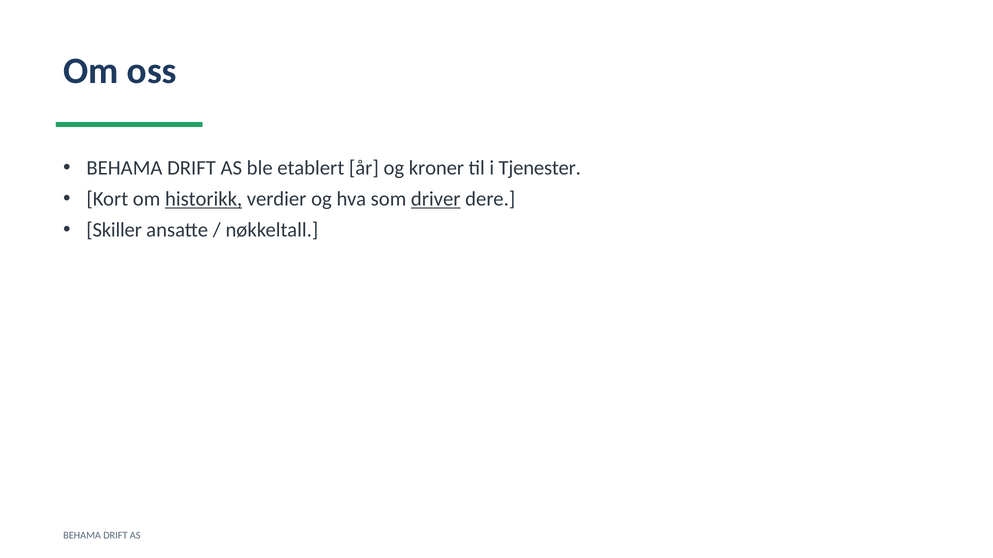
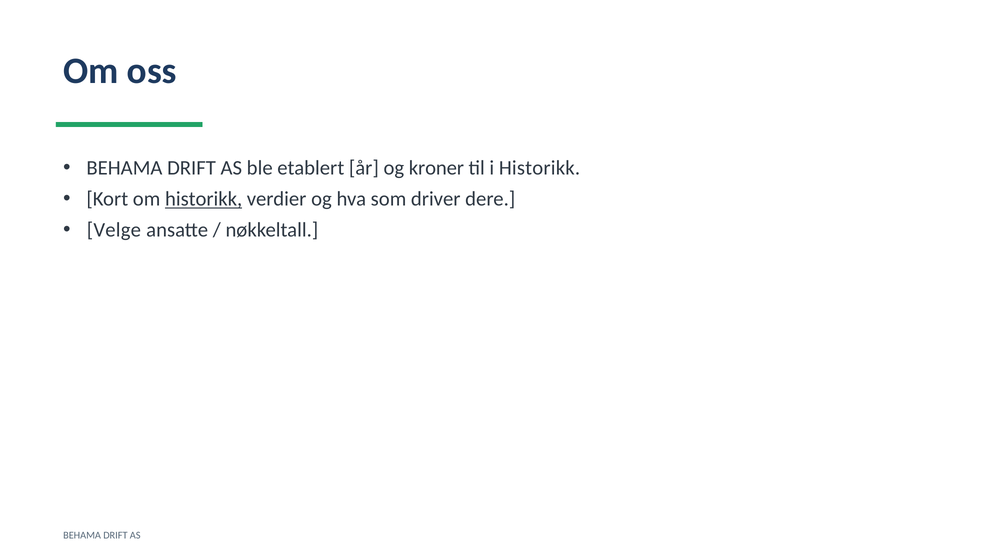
i Tjenester: Tjenester -> Historikk
driver underline: present -> none
Skiller: Skiller -> Velge
